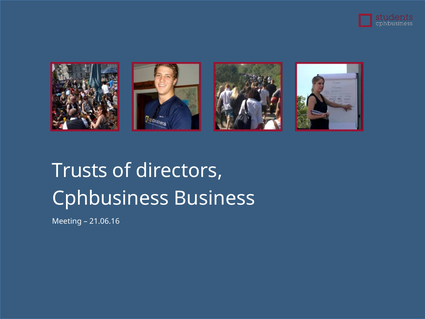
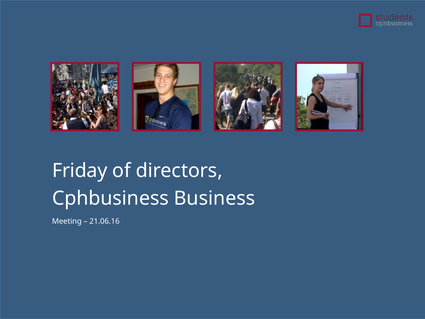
Trusts: Trusts -> Friday
